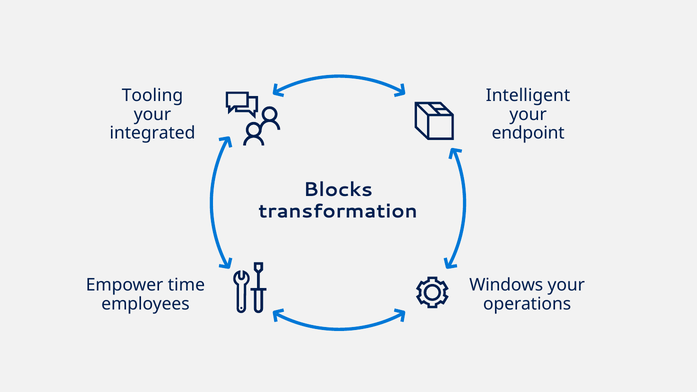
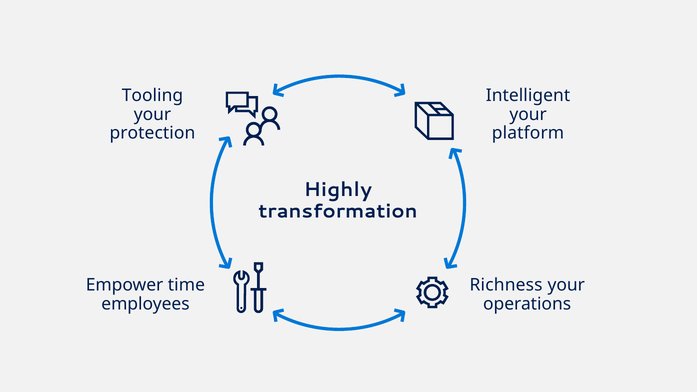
integrated: integrated -> protection
endpoint: endpoint -> platform
Blocks: Blocks -> Highly
Windows: Windows -> Richness
